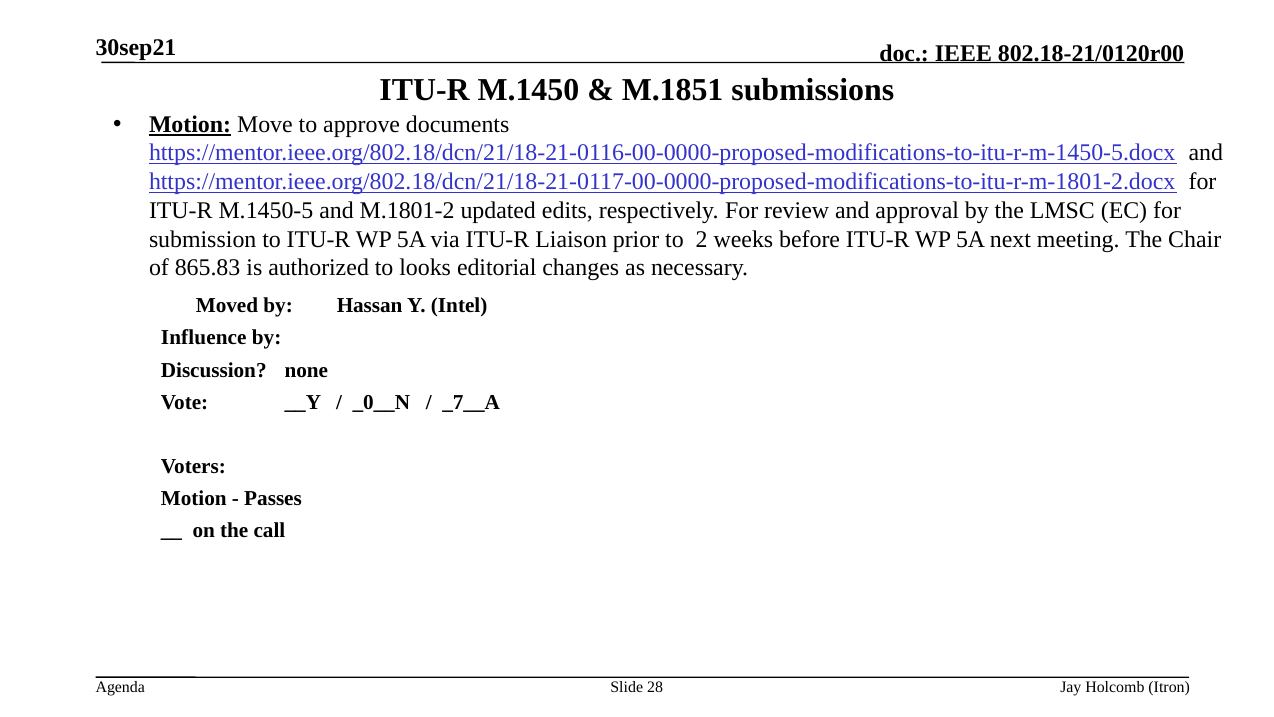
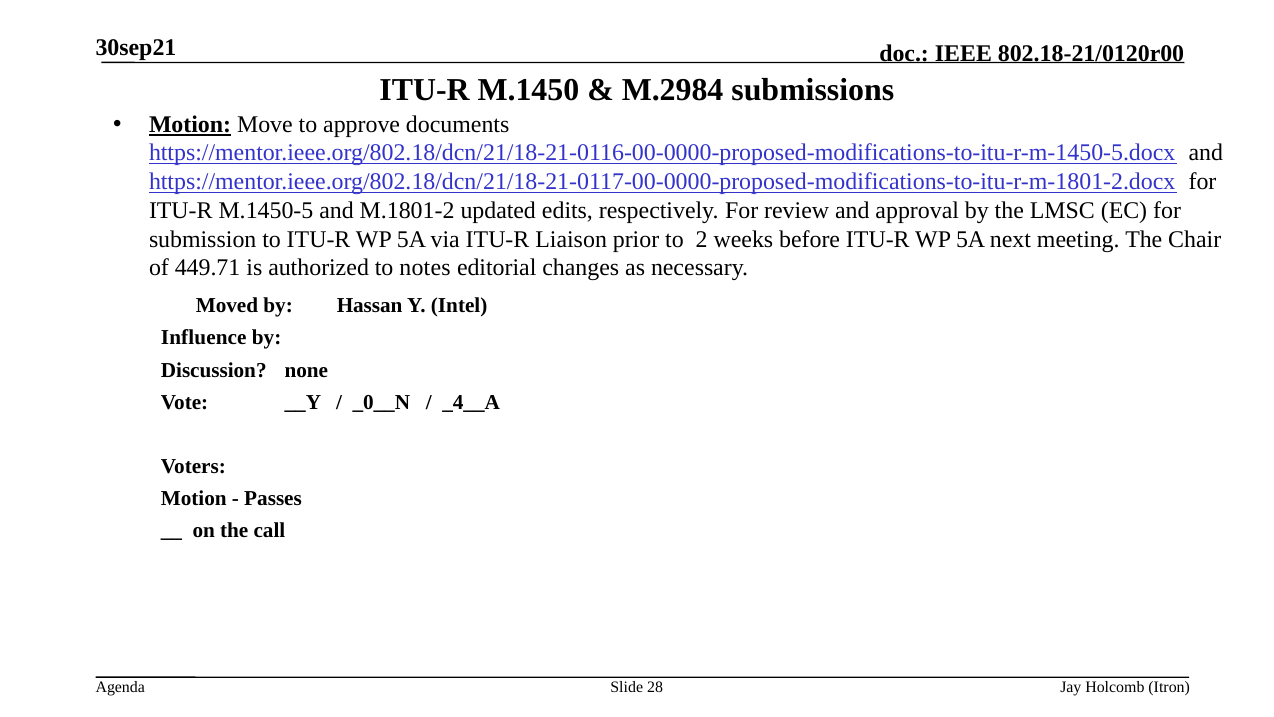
M.1851: M.1851 -> M.2984
865.83: 865.83 -> 449.71
looks: looks -> notes
_7__A: _7__A -> _4__A
